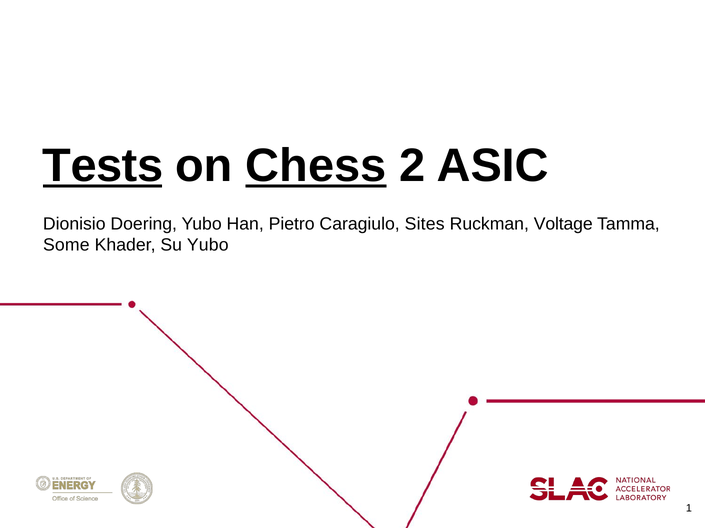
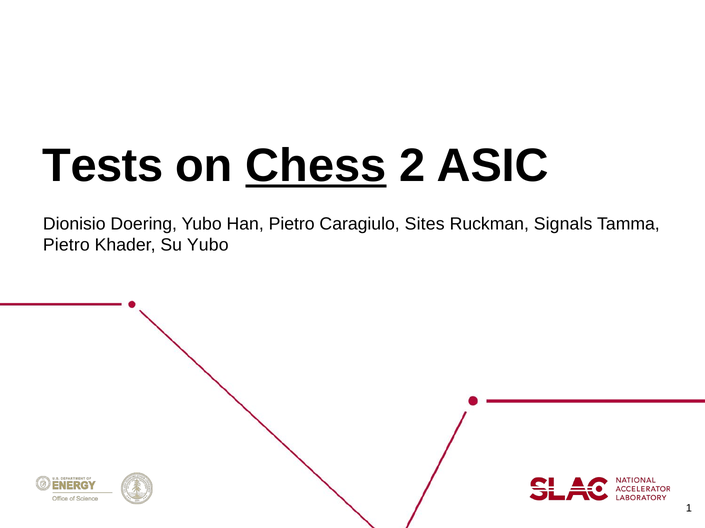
Tests underline: present -> none
Voltage: Voltage -> Signals
Some at (66, 245): Some -> Pietro
